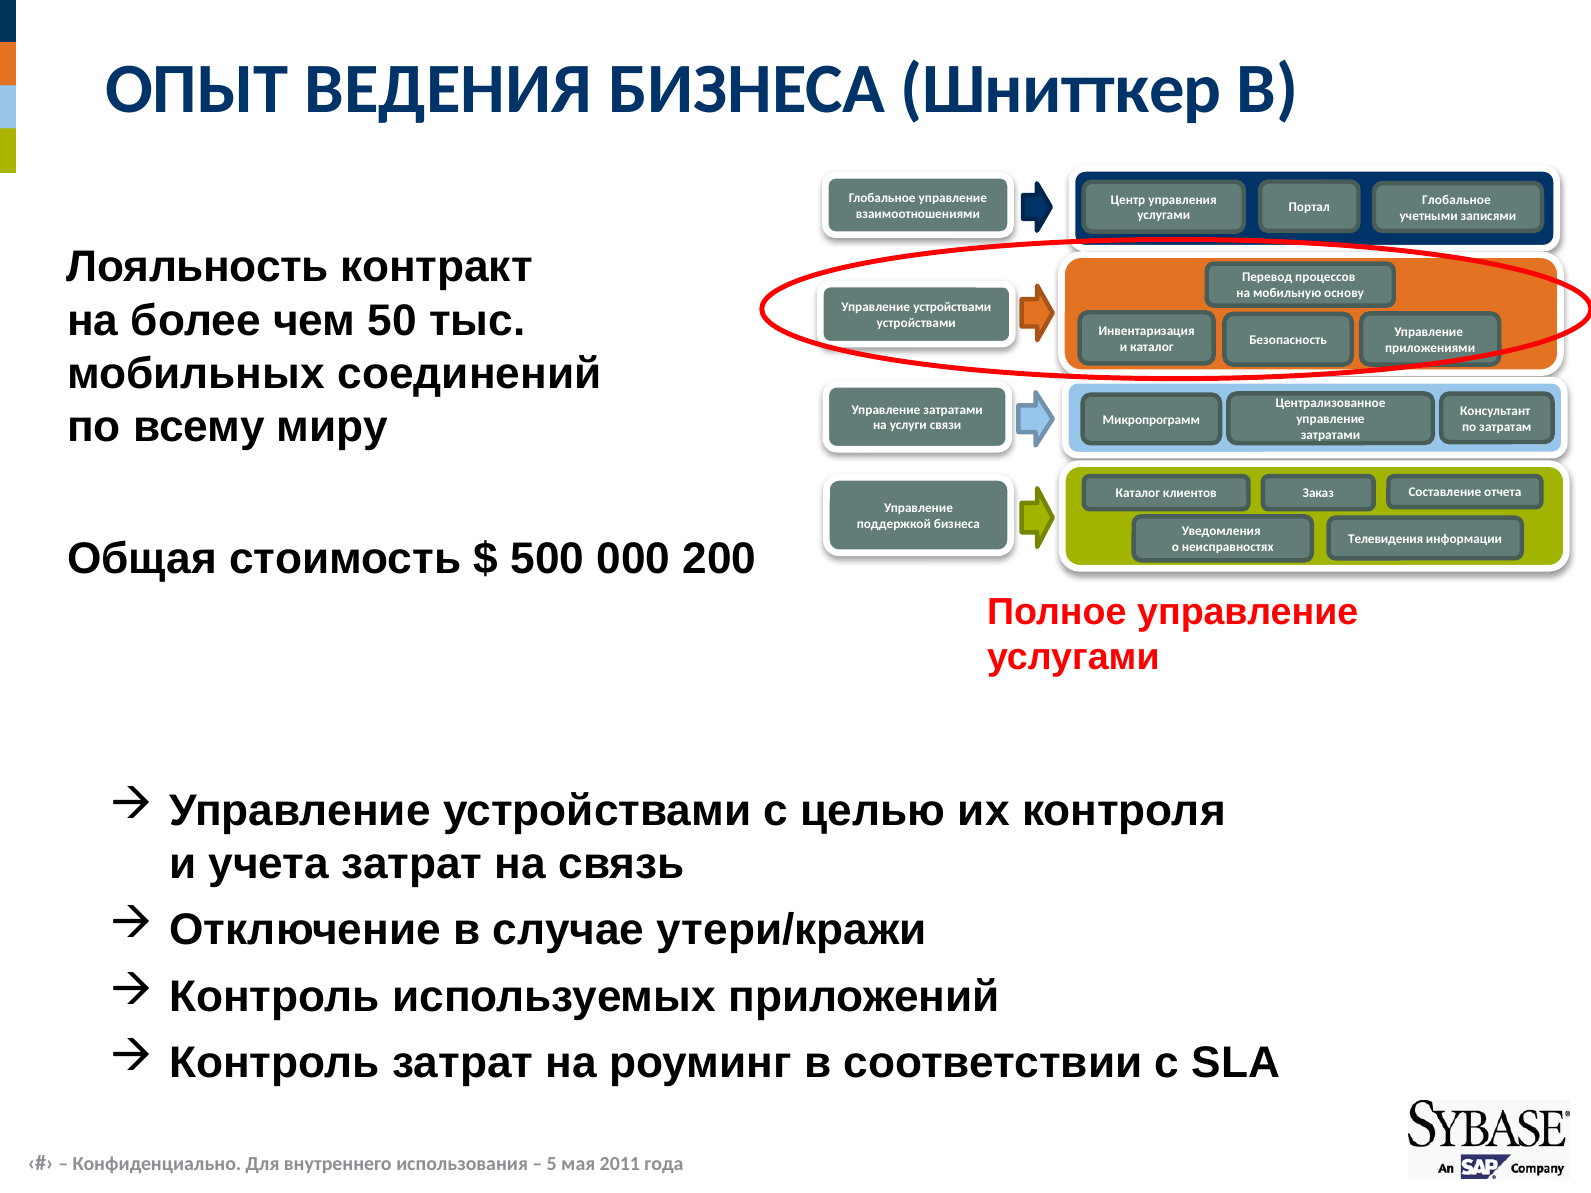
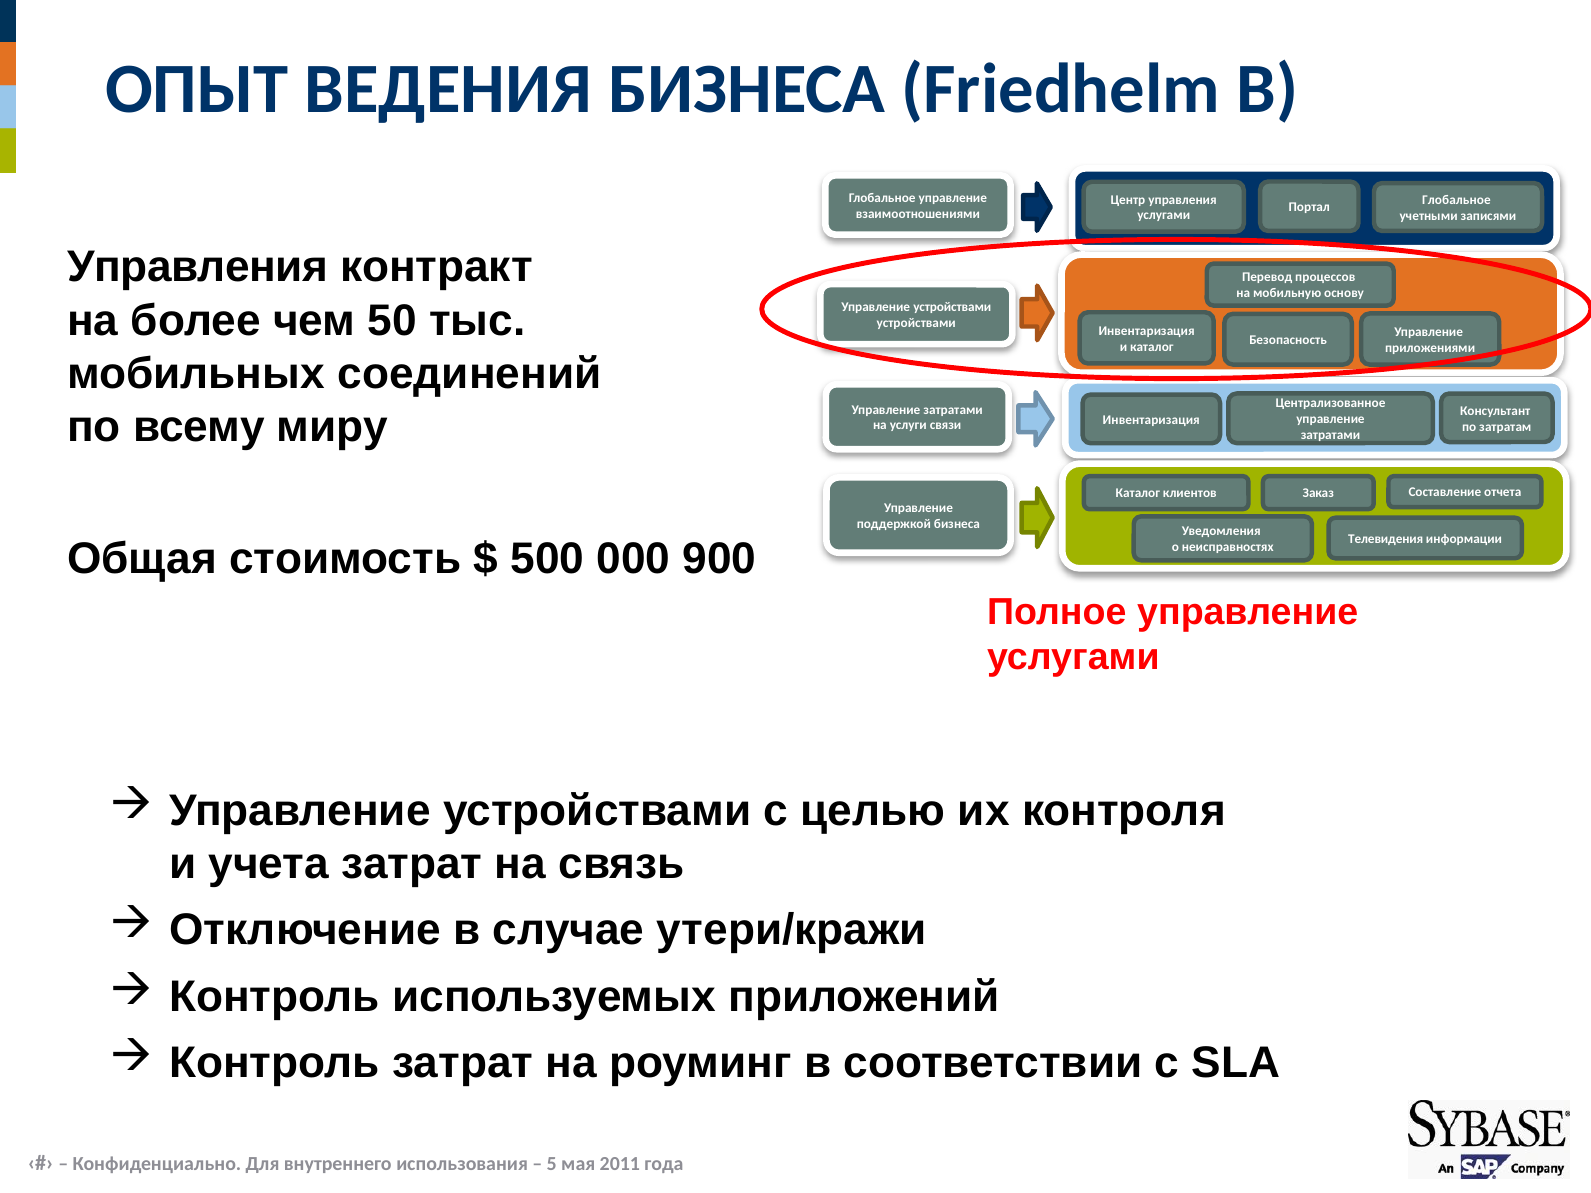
Шнитткер: Шнитткер -> Friedhelm
Лояльность at (198, 267): Лояльность -> Управления
Микропрограмм at (1151, 420): Микропрограмм -> Инвентаризация
200: 200 -> 900
